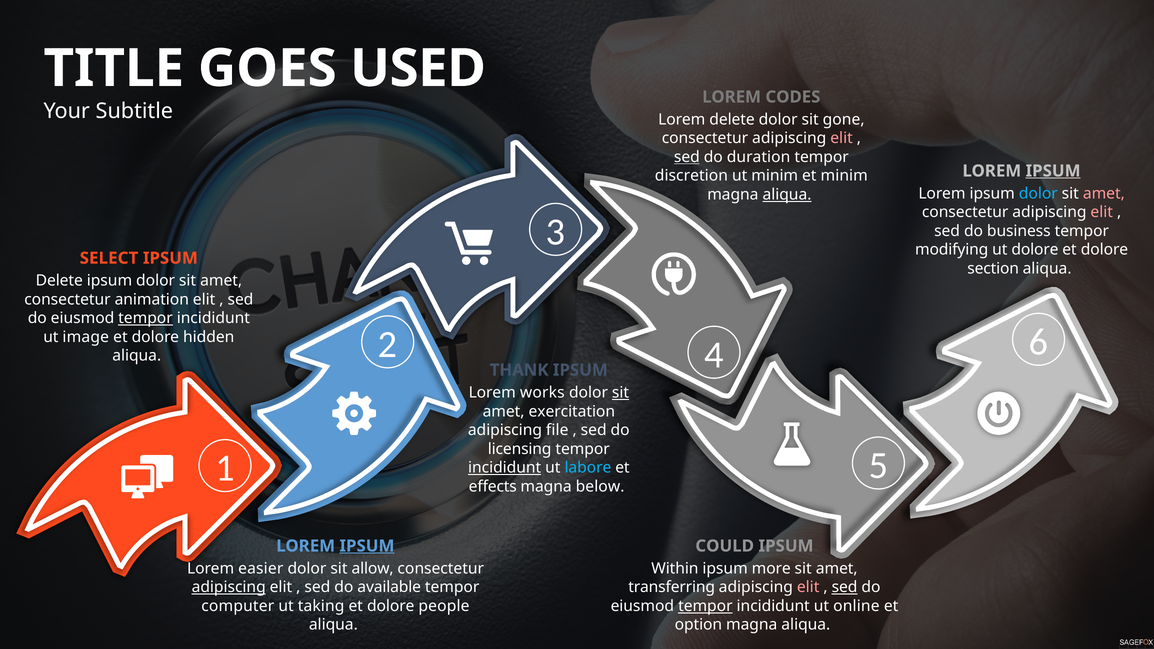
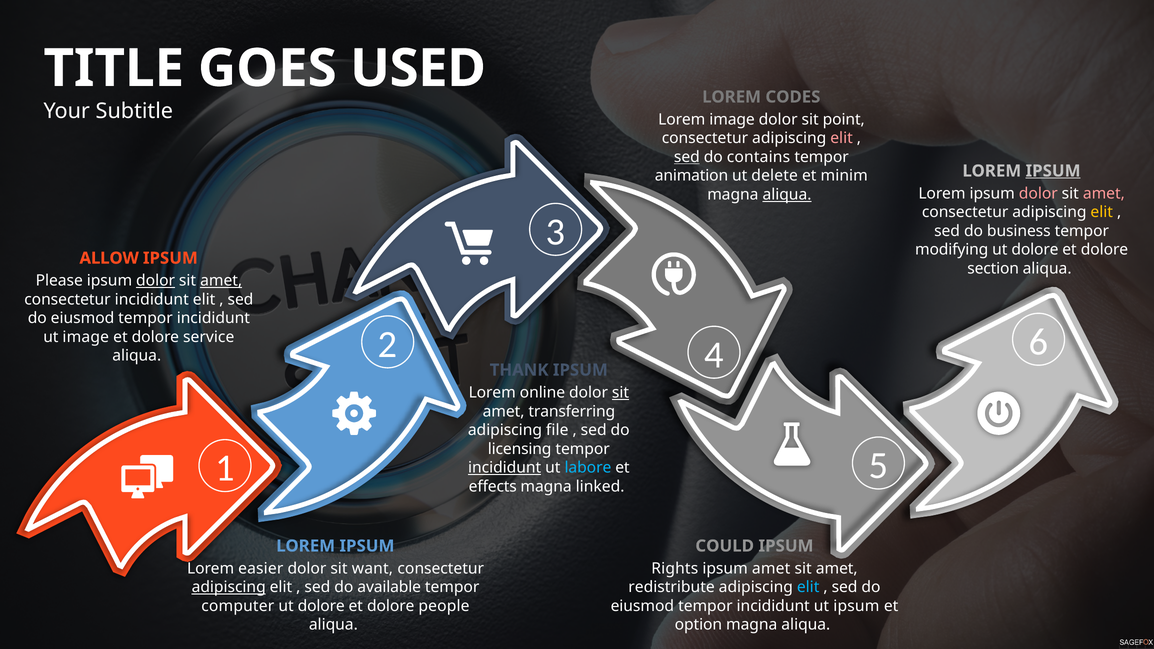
Lorem delete: delete -> image
gone: gone -> point
duration: duration -> contains
discretion: discretion -> animation
ut minim: minim -> delete
dolor at (1038, 194) colour: light blue -> pink
elit at (1102, 212) colour: pink -> yellow
SELECT: SELECT -> ALLOW
Delete at (59, 281): Delete -> Please
dolor at (156, 281) underline: none -> present
amet at (221, 281) underline: none -> present
consectetur animation: animation -> incididunt
tempor at (146, 318) underline: present -> none
hidden: hidden -> service
works: works -> online
exercitation: exercitation -> transferring
below: below -> linked
IPSUM at (367, 546) underline: present -> none
allow: allow -> want
Within: Within -> Rights
ipsum more: more -> amet
transferring: transferring -> redistribute
elit at (808, 587) colour: pink -> light blue
sed at (845, 587) underline: present -> none
taking at (321, 606): taking -> dolore
tempor at (705, 606) underline: present -> none
ut online: online -> ipsum
